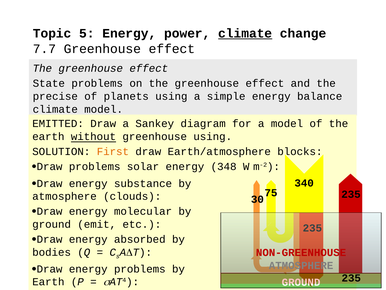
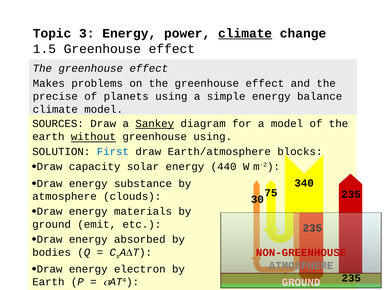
5: 5 -> 3
7.7: 7.7 -> 1.5
State: State -> Makes
EMITTED: EMITTED -> SOURCES
Sankey underline: none -> present
First colour: orange -> blue
Draw problems: problems -> capacity
348: 348 -> 440
molecular: molecular -> materials
energy problems: problems -> electron
